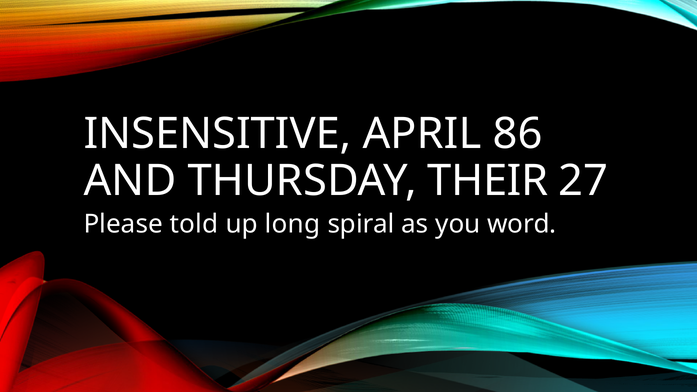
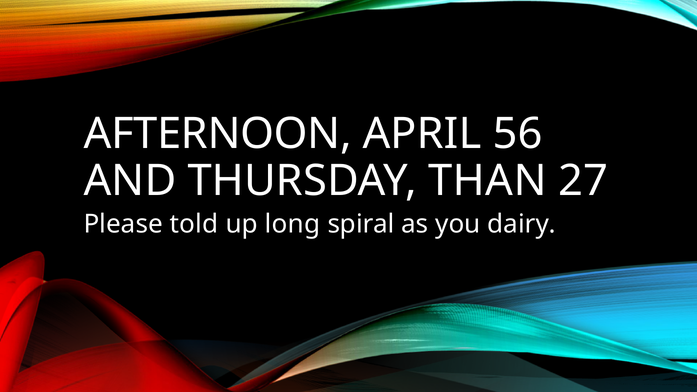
INSENSITIVE: INSENSITIVE -> AFTERNOON
86: 86 -> 56
THEIR: THEIR -> THAN
word: word -> dairy
